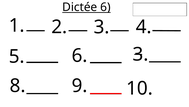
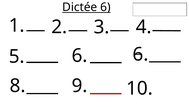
6 3: 3 -> 6
